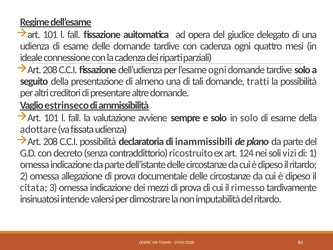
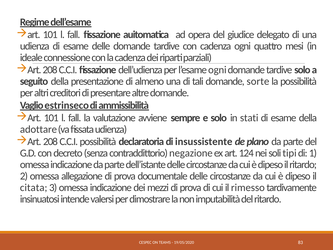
tratti: tratti -> sorte
in solo: solo -> stati
inammissibili: inammissibili -> insussistente
ricostruito: ricostruito -> negazione
vizi: vizi -> tipi
